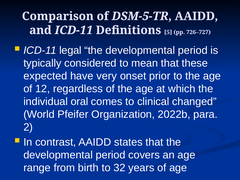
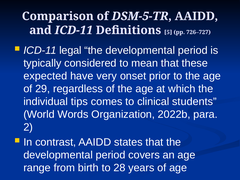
12: 12 -> 29
oral: oral -> tips
changed: changed -> students
Pfeifer: Pfeifer -> Words
32: 32 -> 28
